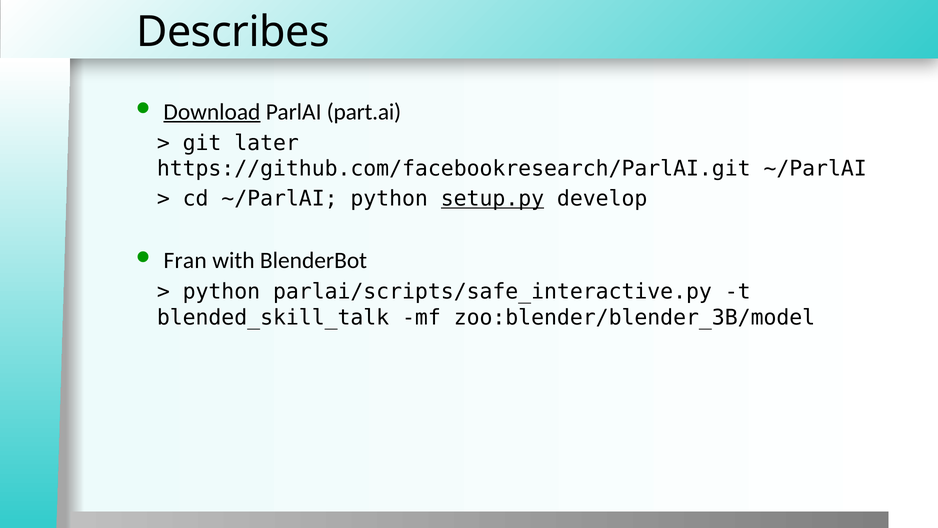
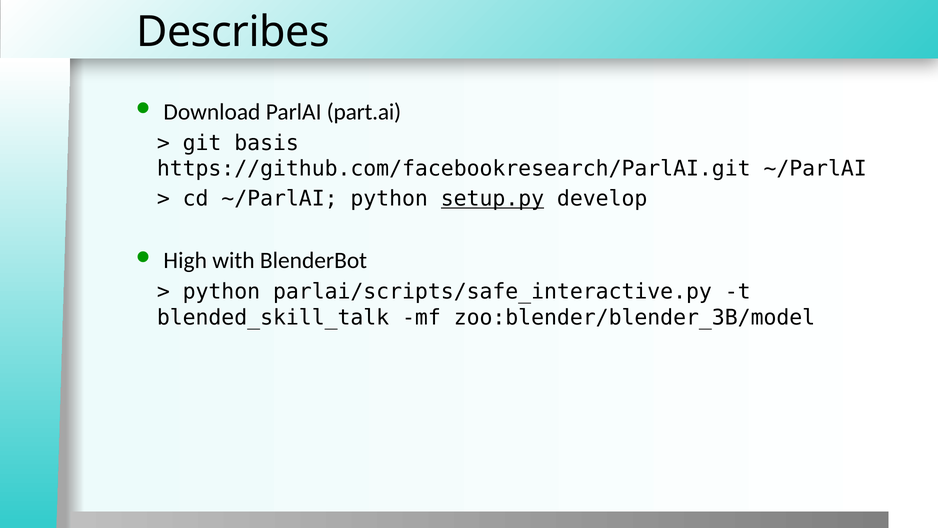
Download underline: present -> none
later: later -> basis
Fran: Fran -> High
